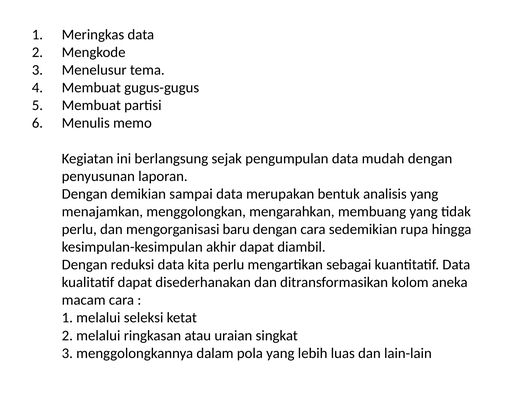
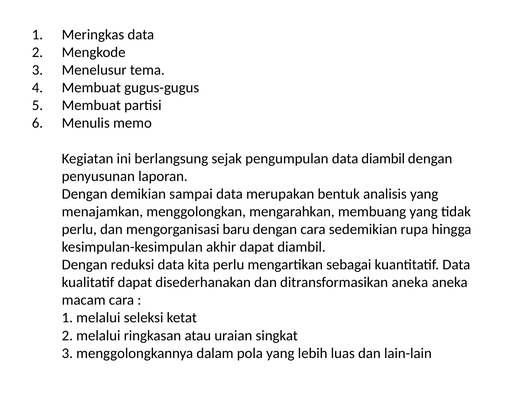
data mudah: mudah -> diambil
ditransformasikan kolom: kolom -> aneka
